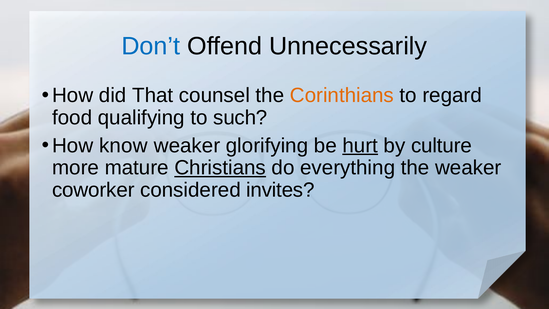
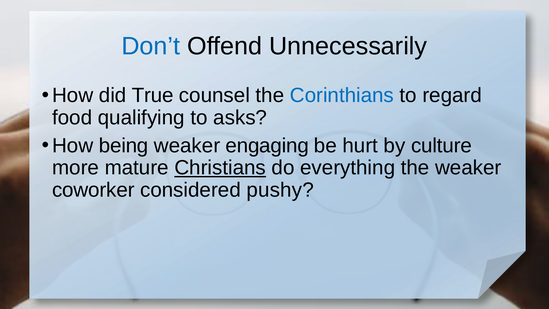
That: That -> True
Corinthians colour: orange -> blue
such: such -> asks
know: know -> being
glorifying: glorifying -> engaging
hurt underline: present -> none
invites: invites -> pushy
